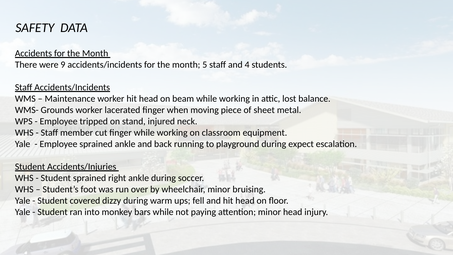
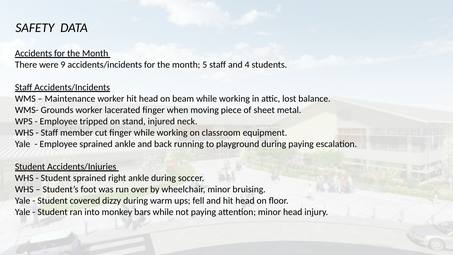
during expect: expect -> paying
